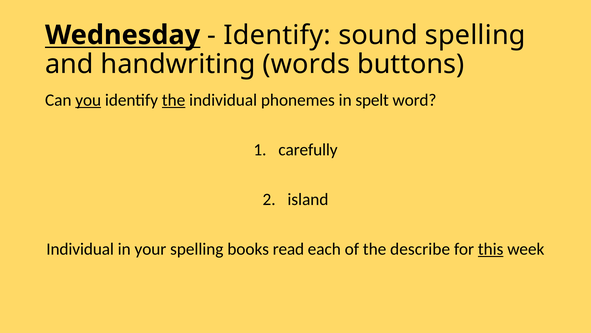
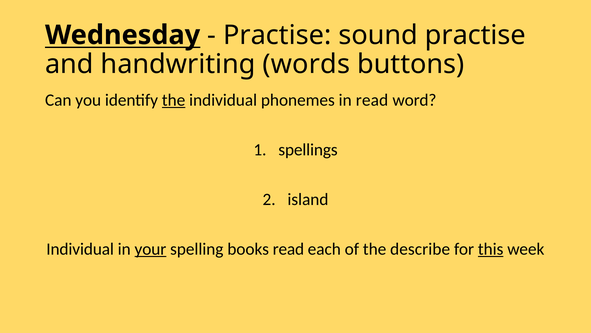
Identify at (277, 35): Identify -> Practise
sound spelling: spelling -> practise
you underline: present -> none
in spelt: spelt -> read
carefully: carefully -> spellings
your underline: none -> present
